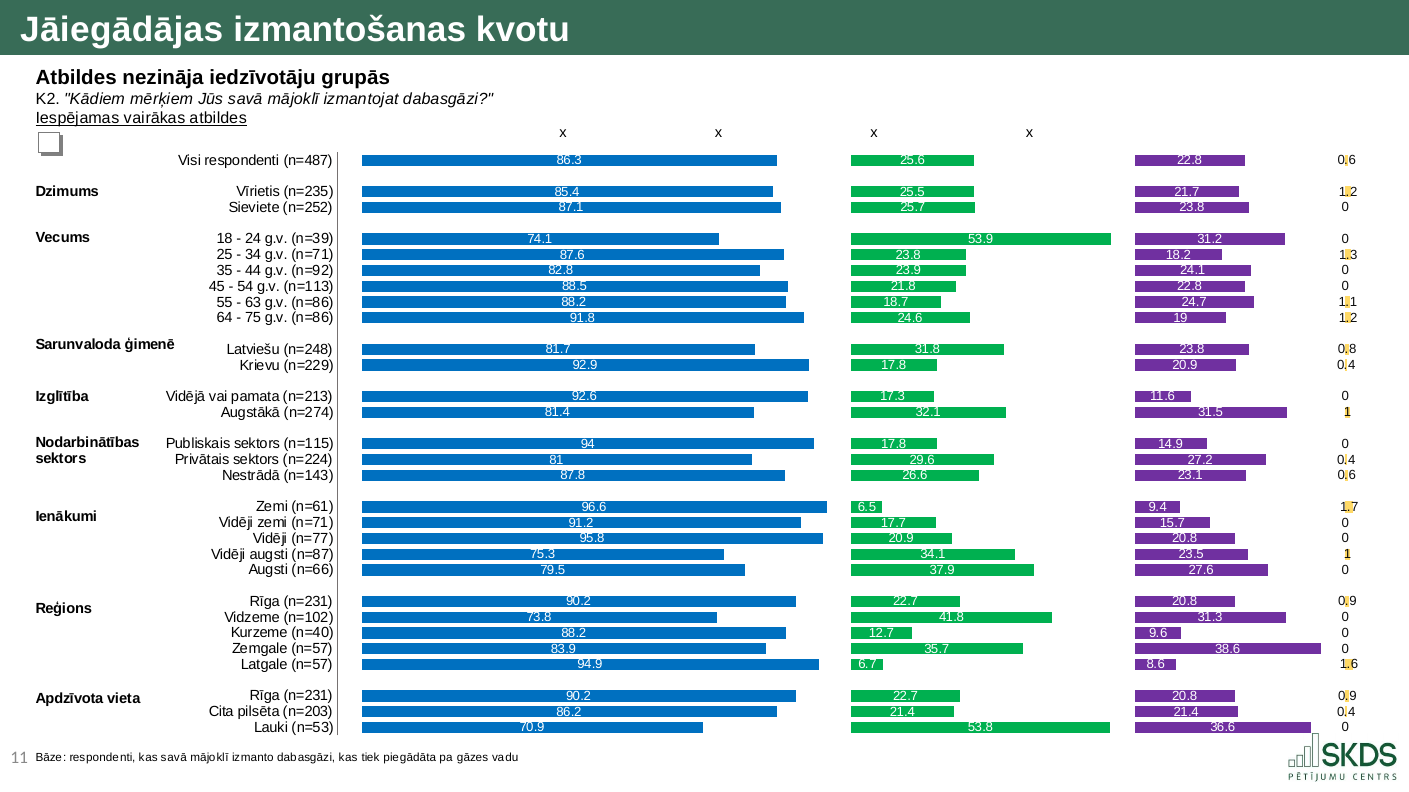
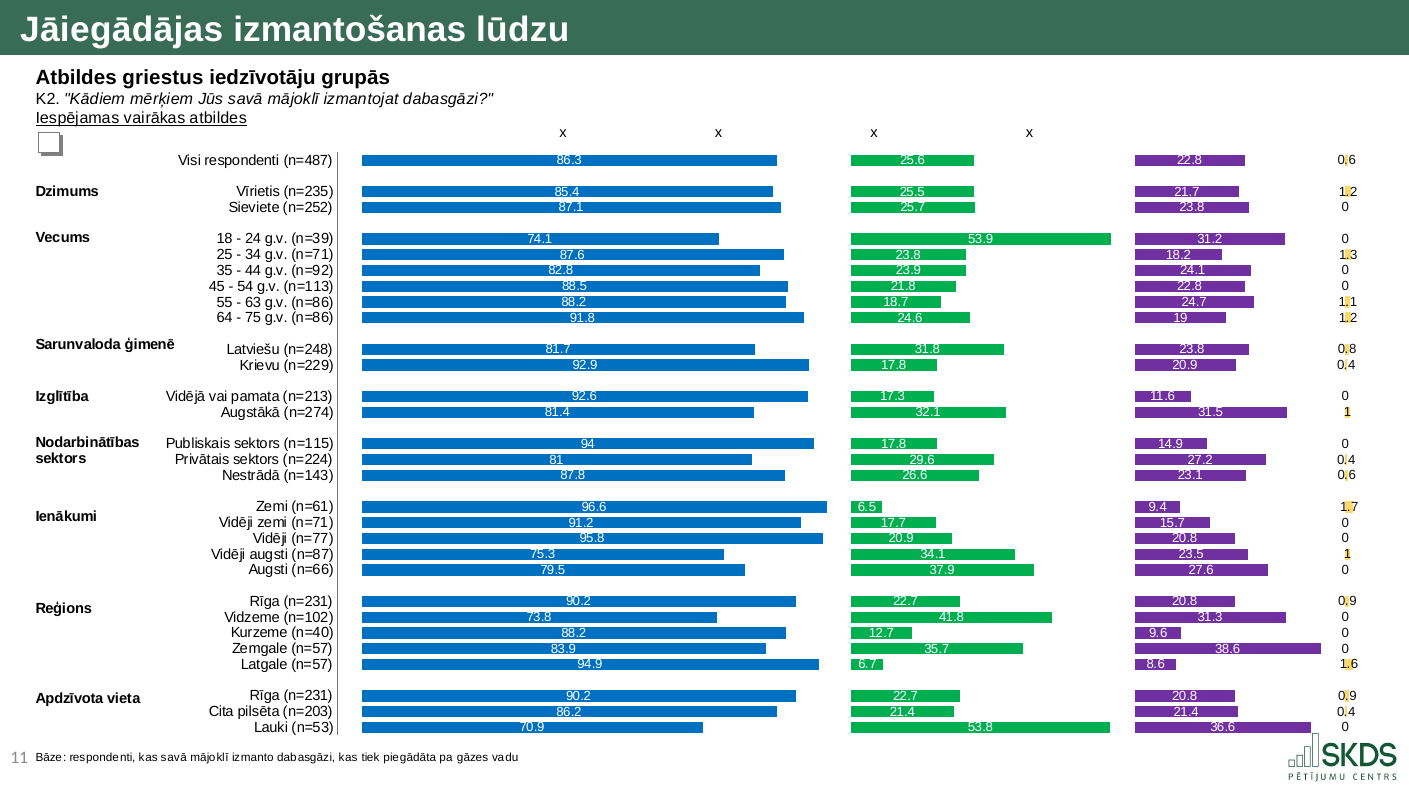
kvotu: kvotu -> lūdzu
nezināja: nezināja -> griestus
